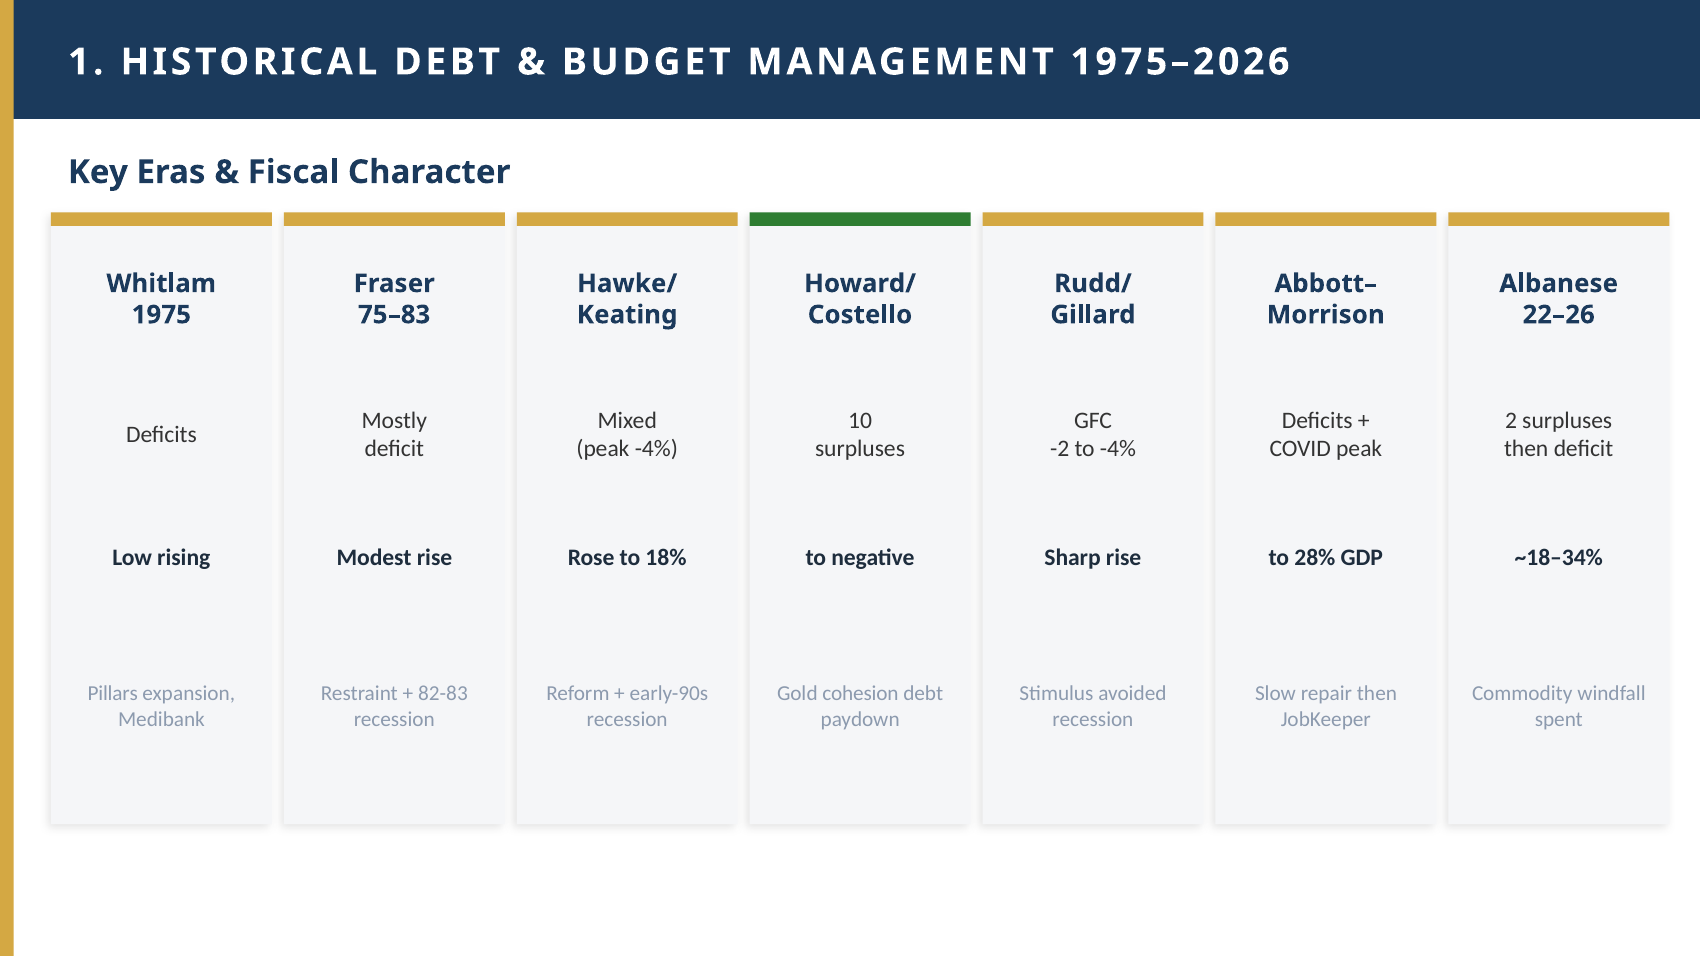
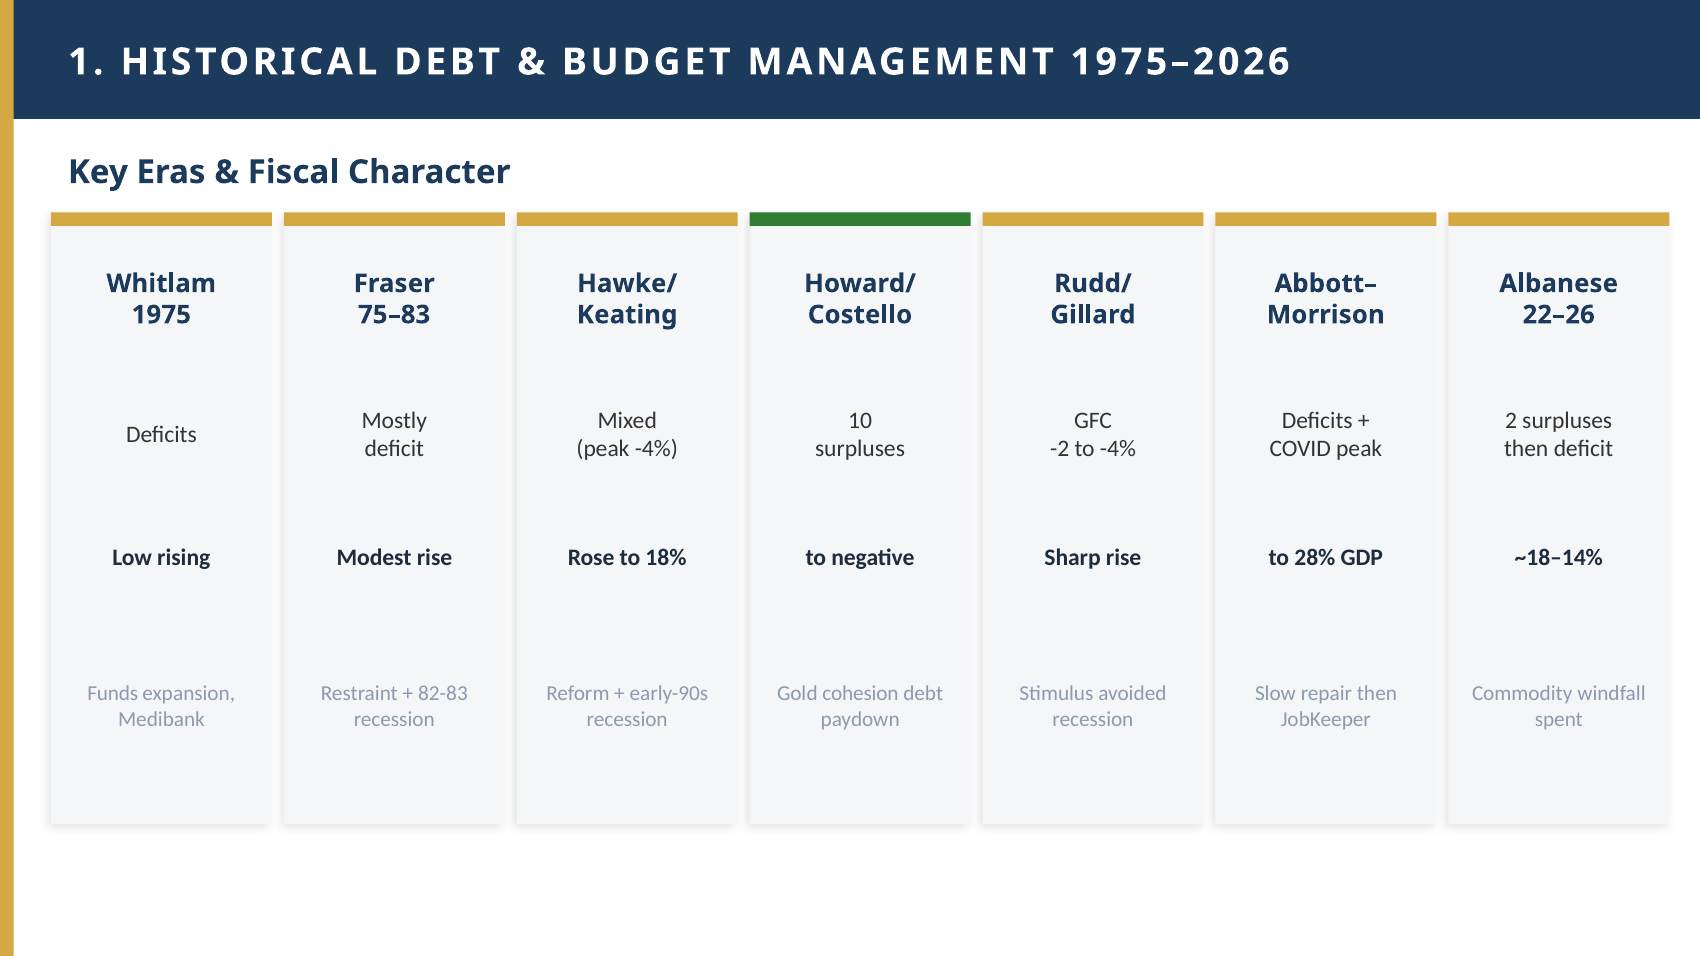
~18–34%: ~18–34% -> ~18–14%
Pillars: Pillars -> Funds
